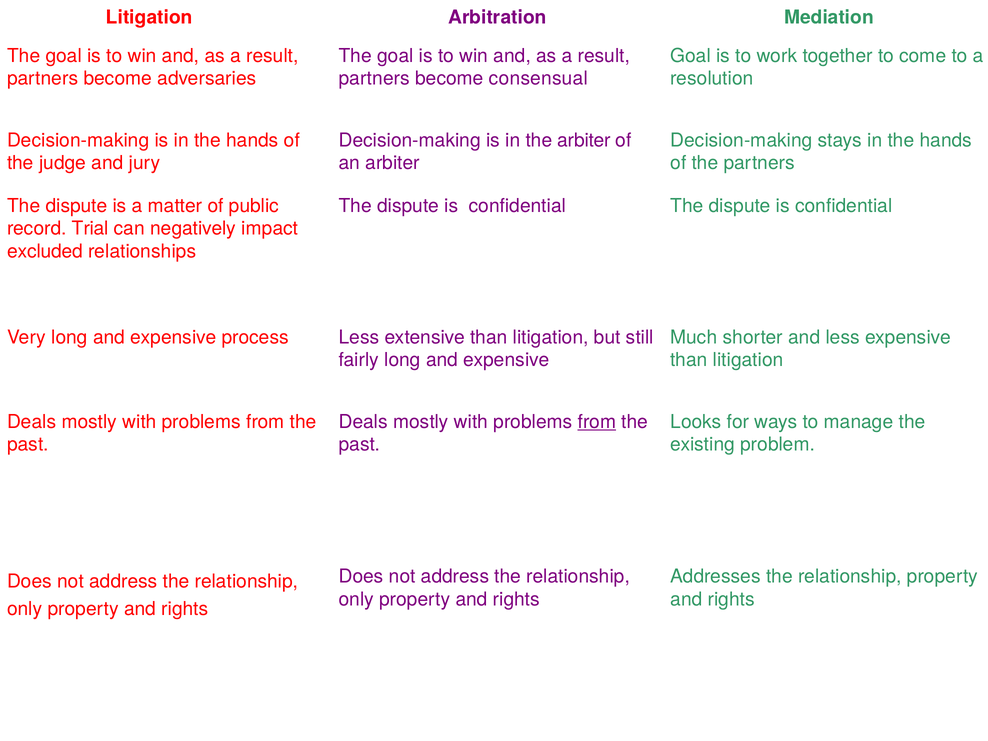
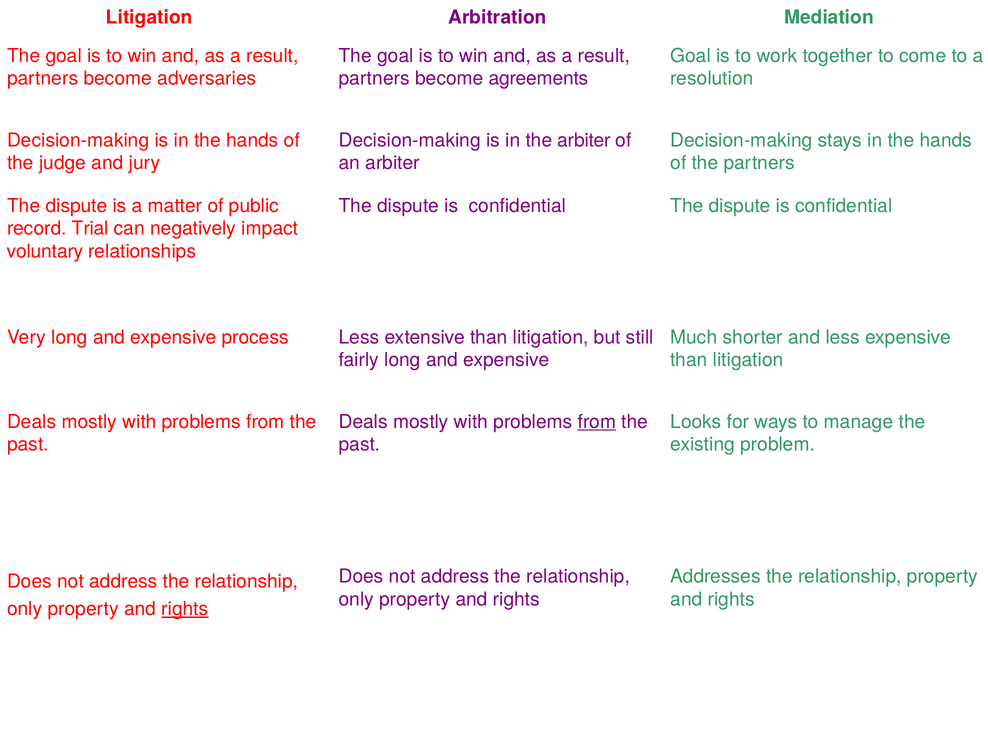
become consensual: consensual -> agreements
excluded: excluded -> voluntary
rights at (185, 609) underline: none -> present
